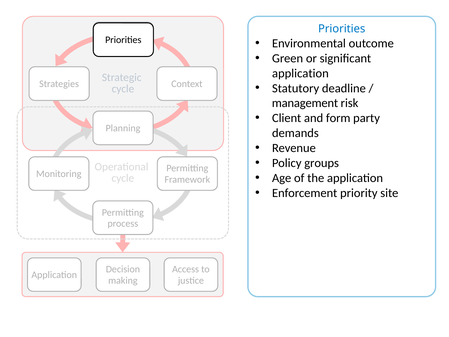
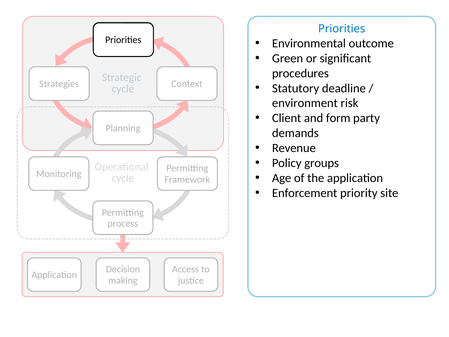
application at (300, 73): application -> procedures
management: management -> environment
